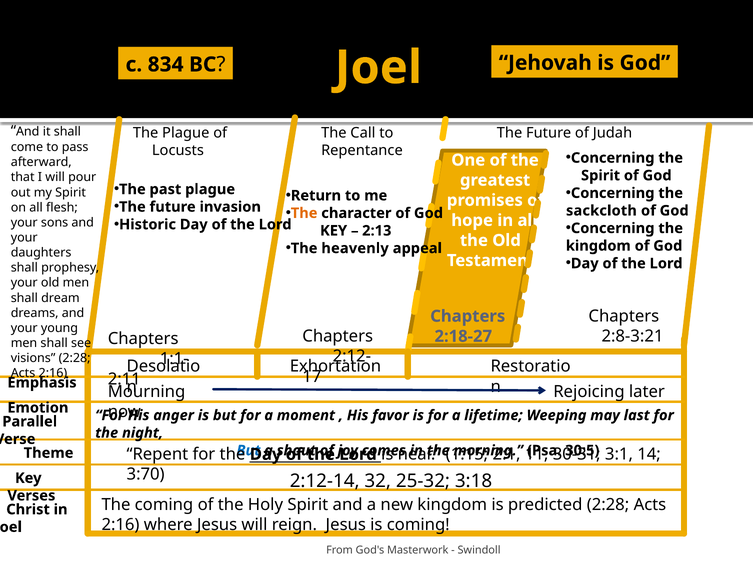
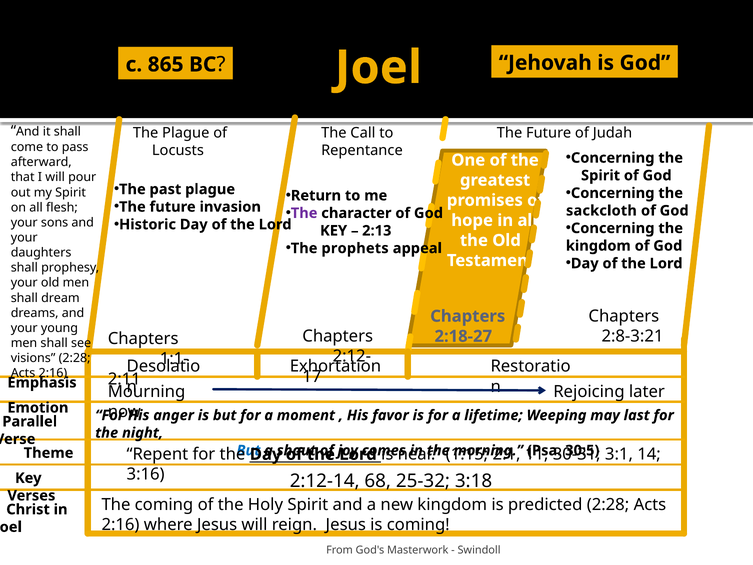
834: 834 -> 865
The at (304, 213) colour: orange -> purple
heavenly: heavenly -> prophets
3:70: 3:70 -> 3:16
32: 32 -> 68
